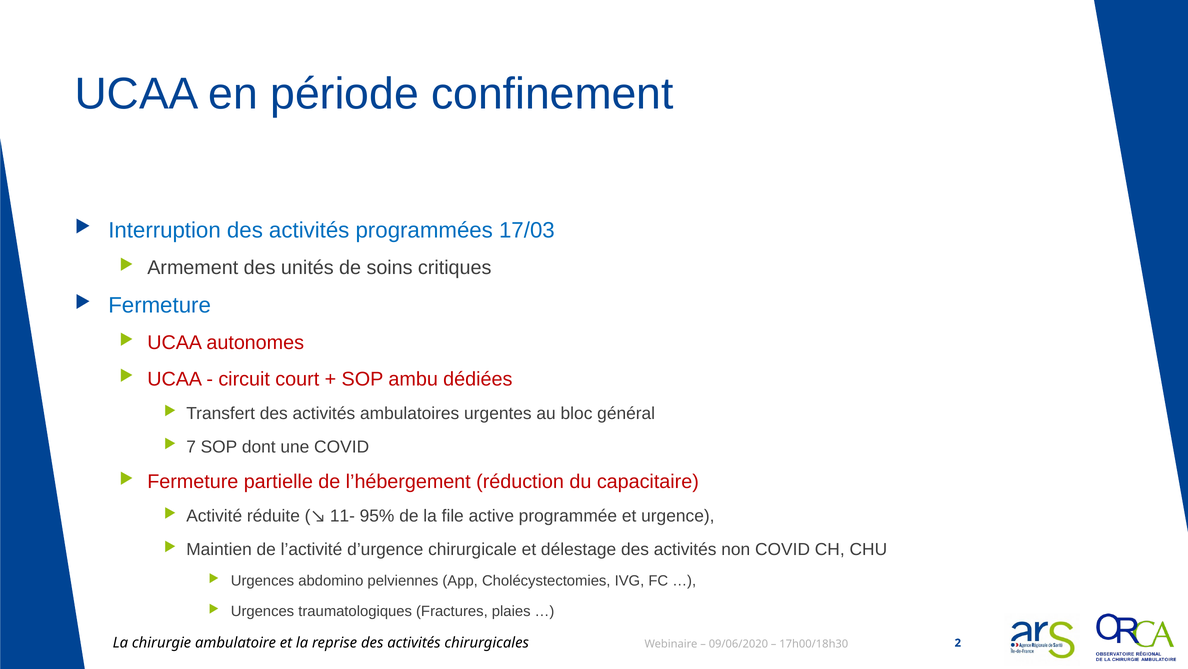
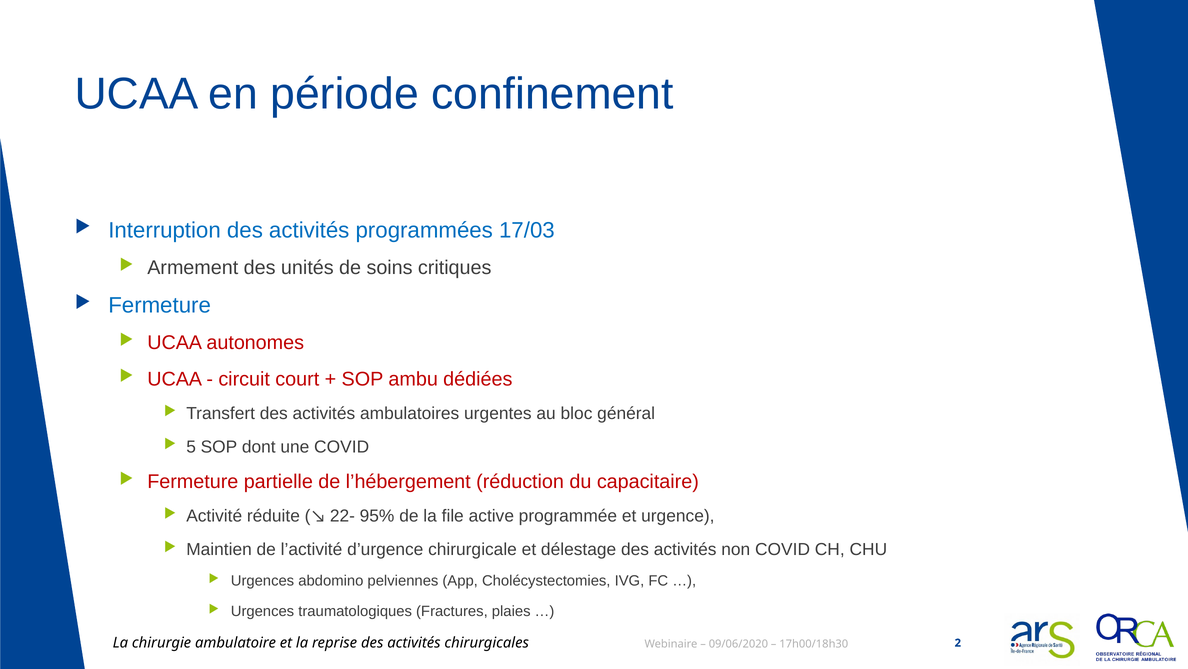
7: 7 -> 5
11-: 11- -> 22-
